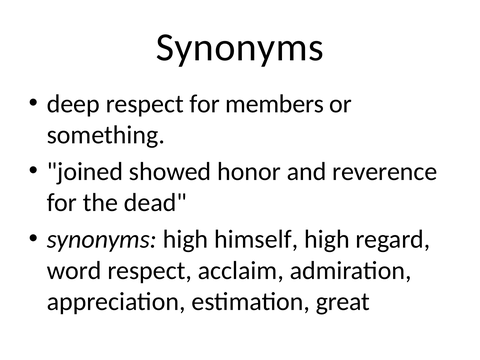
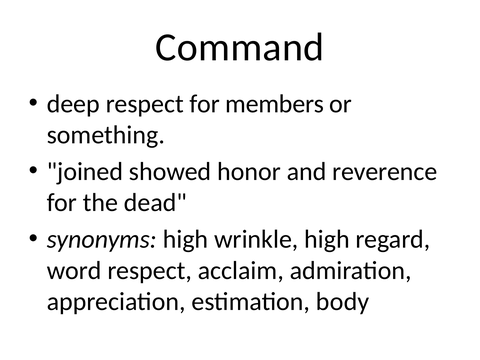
Synonyms at (240, 47): Synonyms -> Command
himself: himself -> wrinkle
great: great -> body
